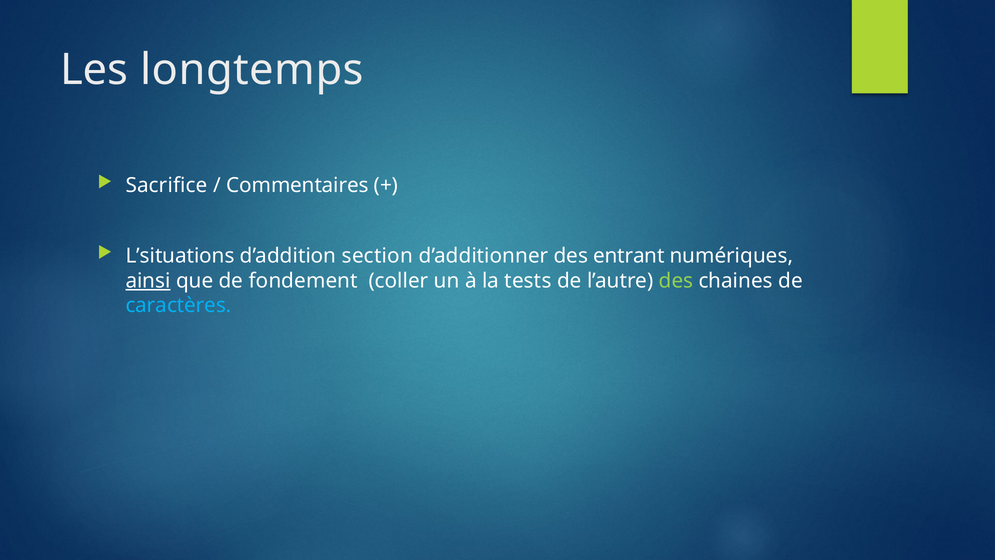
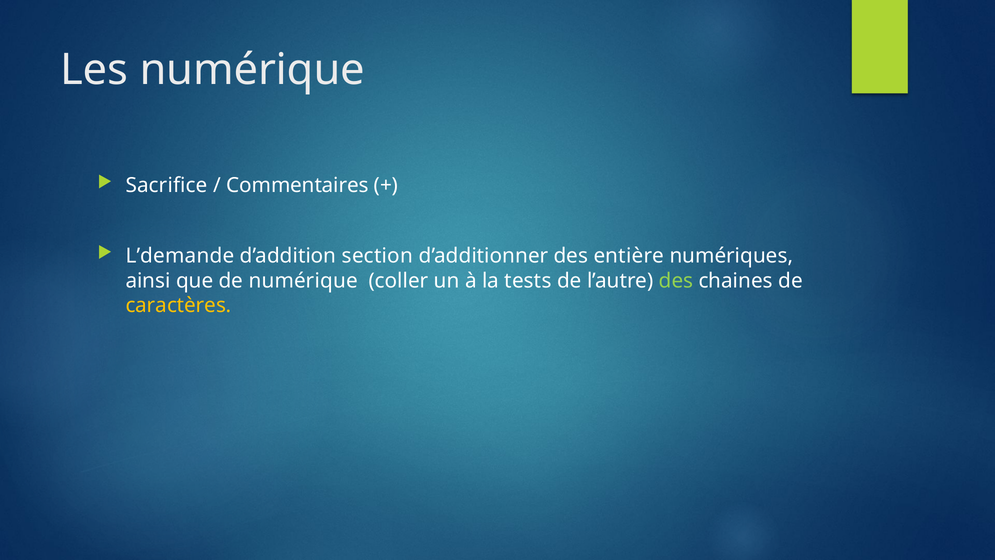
Les longtemps: longtemps -> numérique
L’situations: L’situations -> L’demande
entrant: entrant -> entière
ainsi underline: present -> none
de fondement: fondement -> numérique
caractères colour: light blue -> yellow
